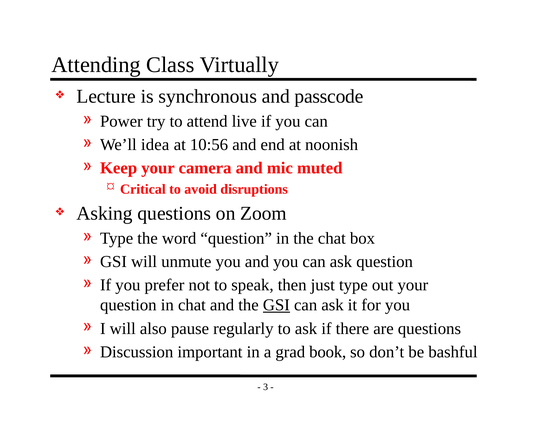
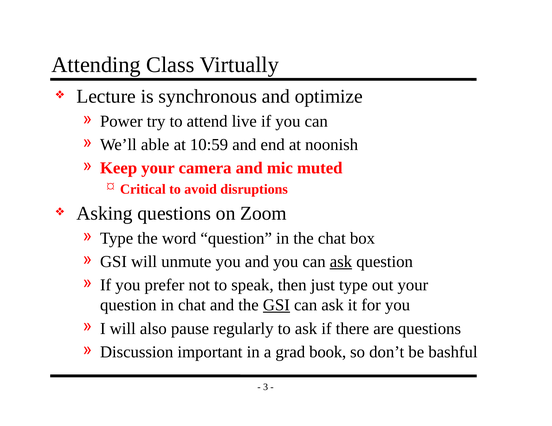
passcode: passcode -> optimize
idea: idea -> able
10:56: 10:56 -> 10:59
ask at (341, 262) underline: none -> present
